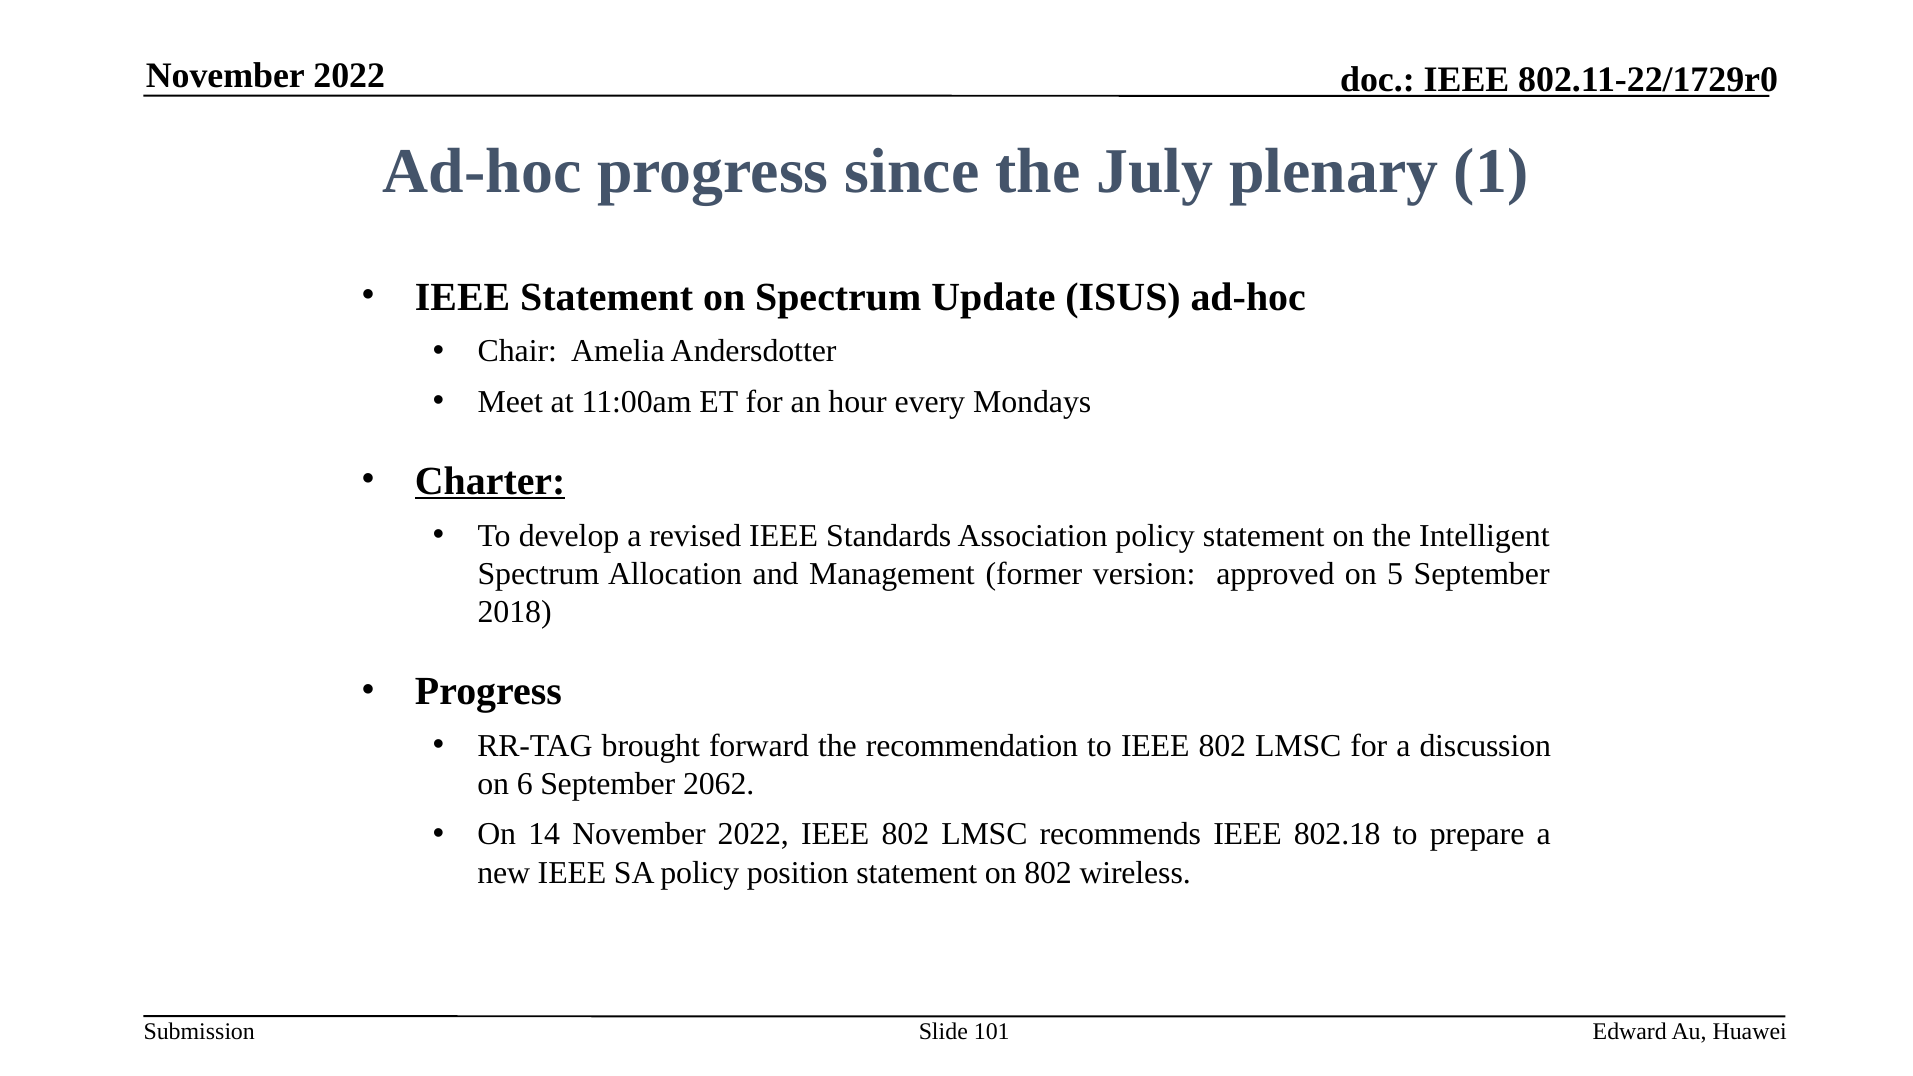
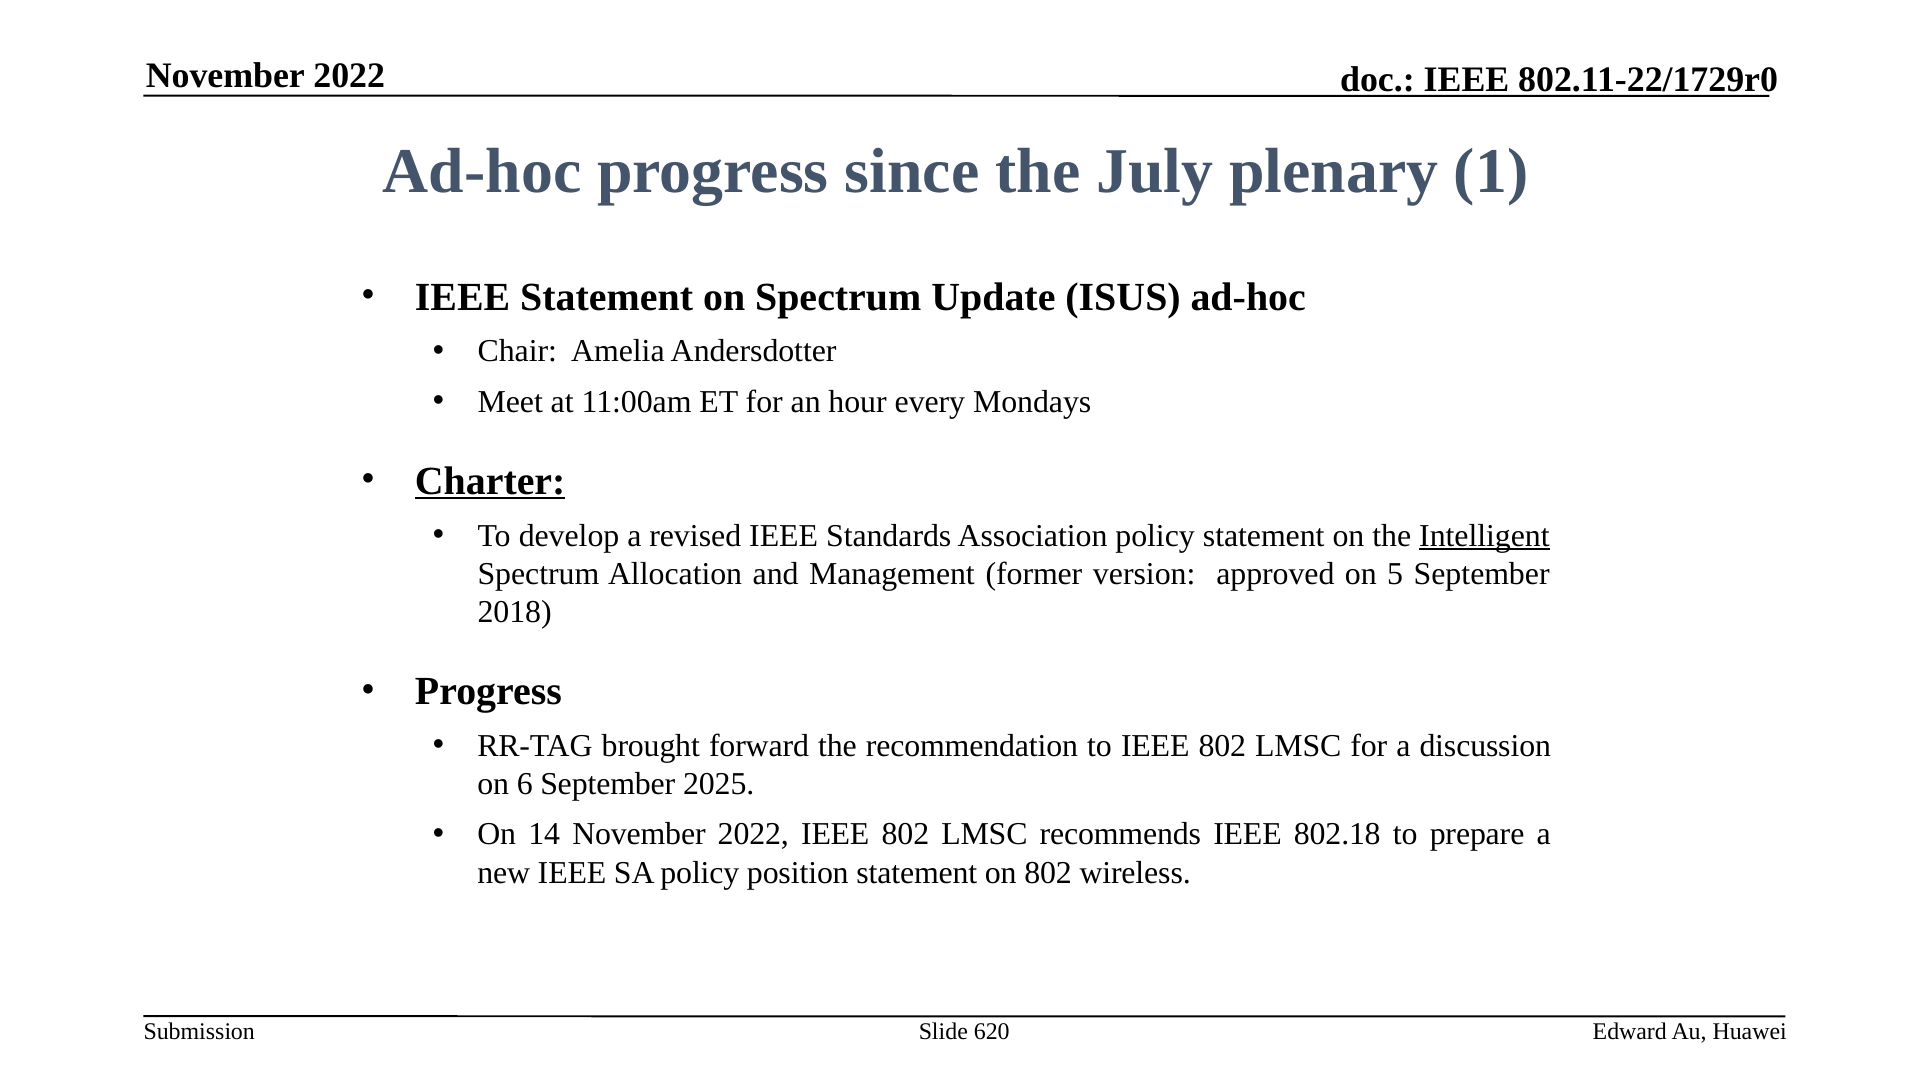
Intelligent underline: none -> present
2062: 2062 -> 2025
101: 101 -> 620
